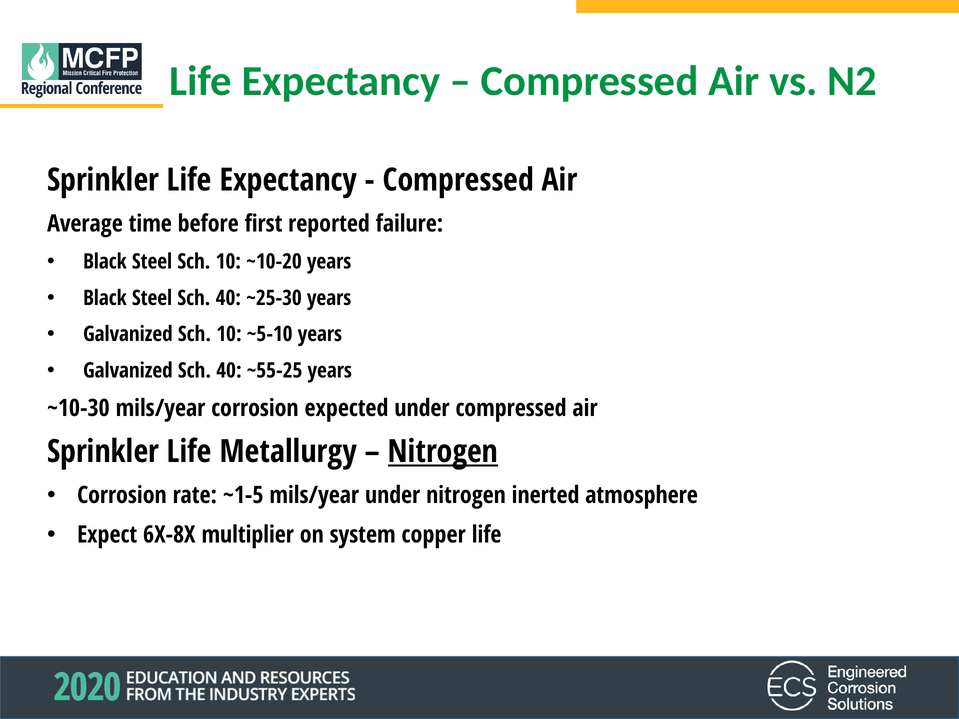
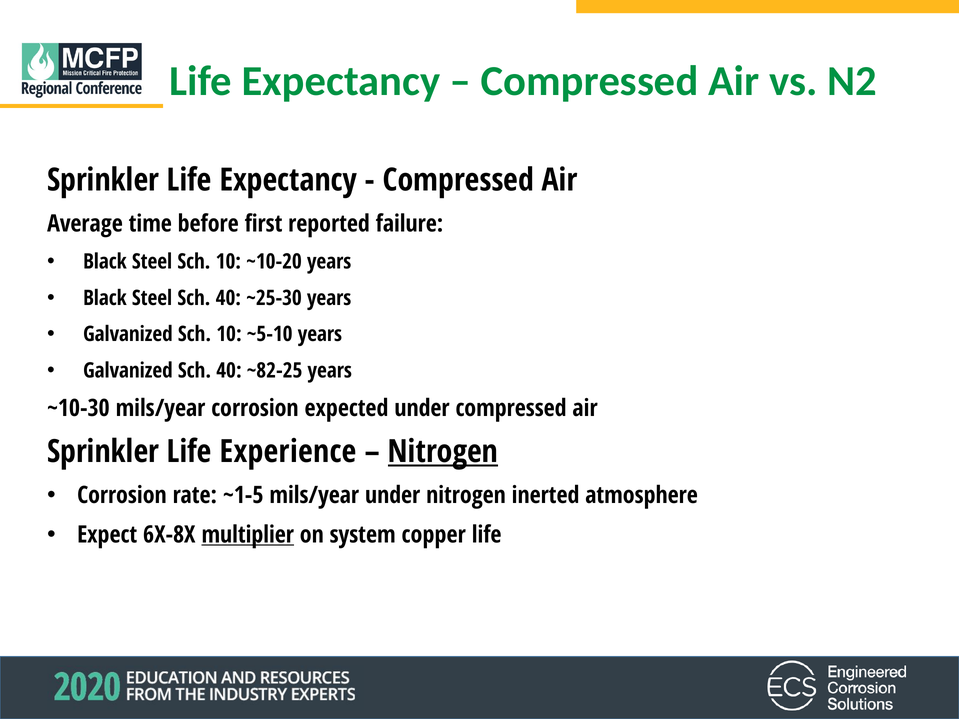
~55-25: ~55-25 -> ~82-25
Metallurgy: Metallurgy -> Experience
multiplier underline: none -> present
